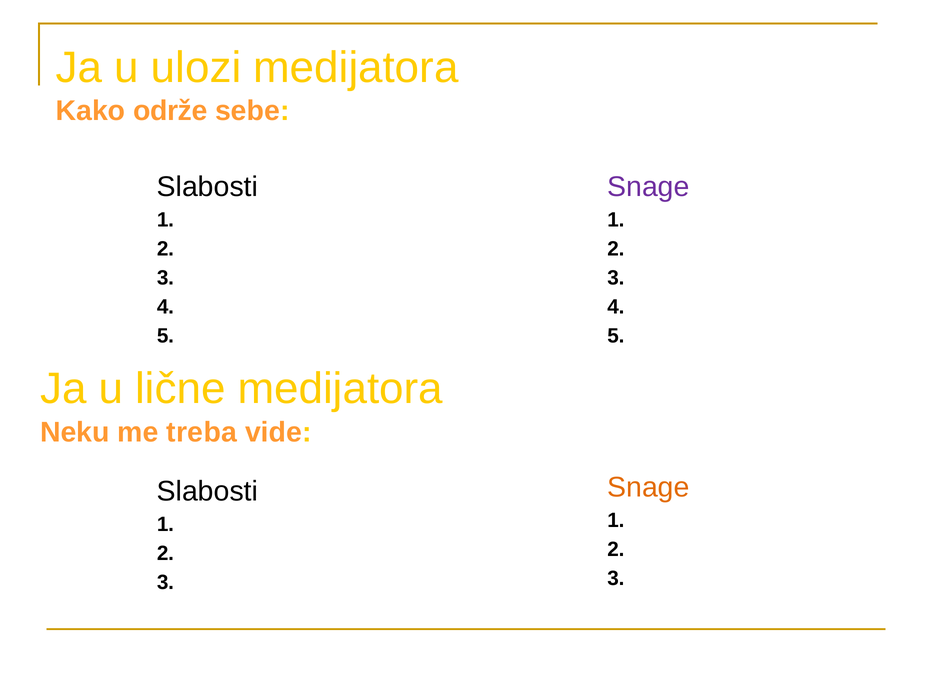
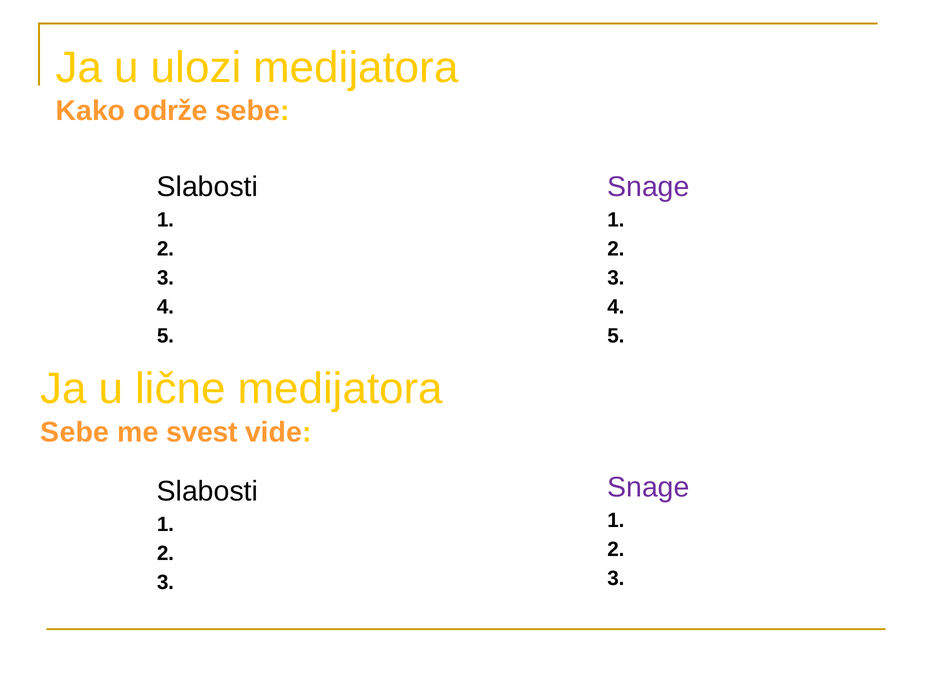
Neku at (75, 432): Neku -> Sebe
treba: treba -> svest
Snage at (648, 488) colour: orange -> purple
